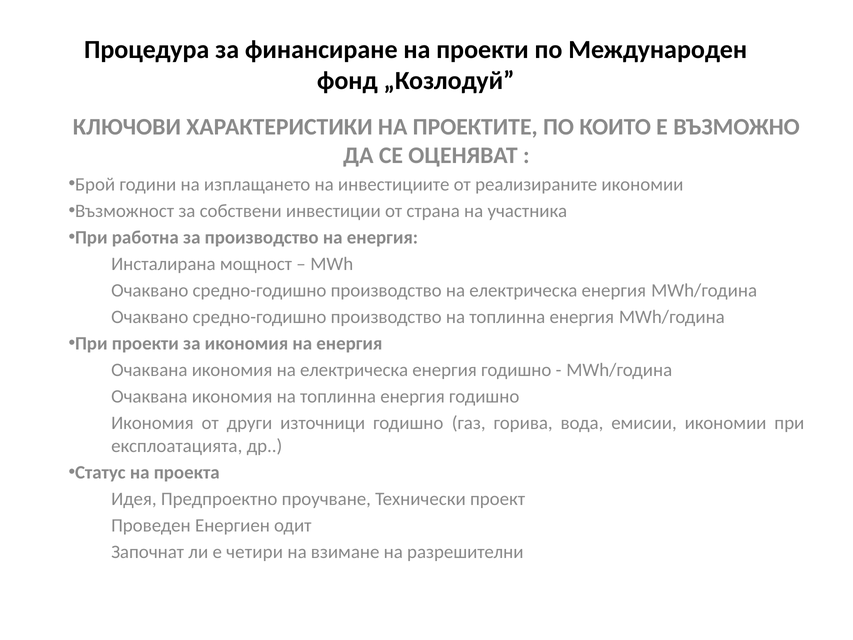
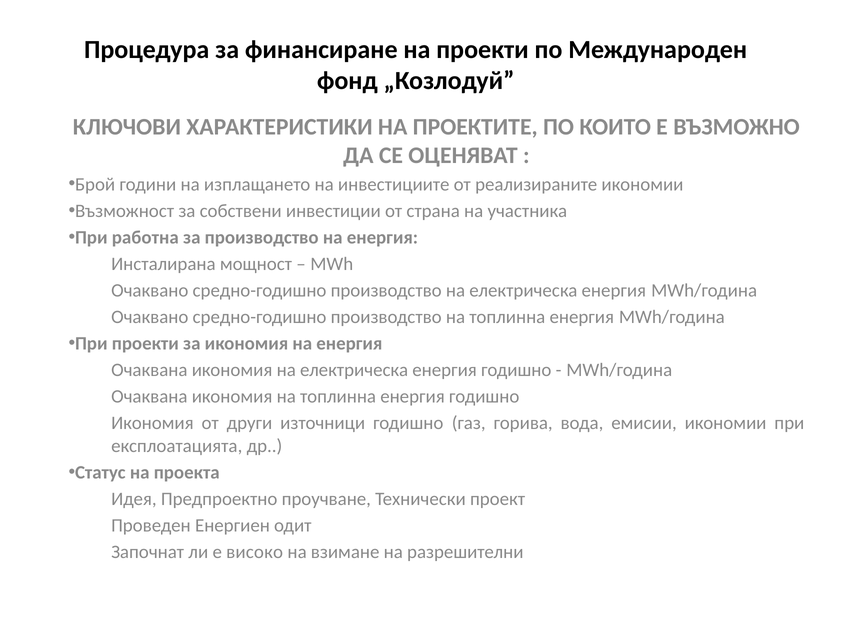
четири: четири -> високо
